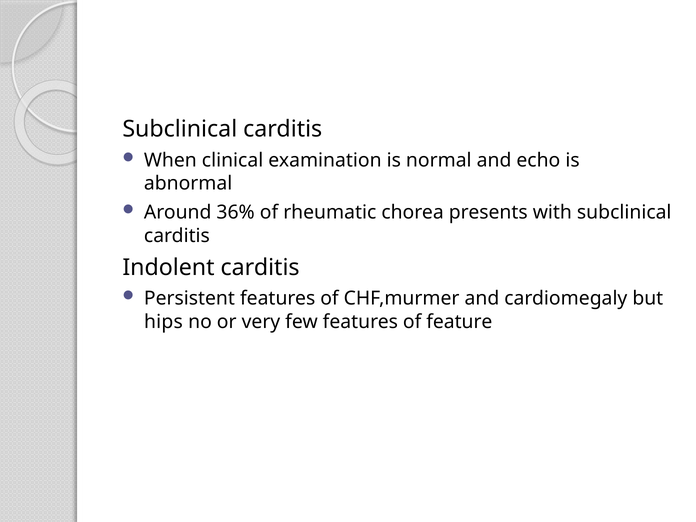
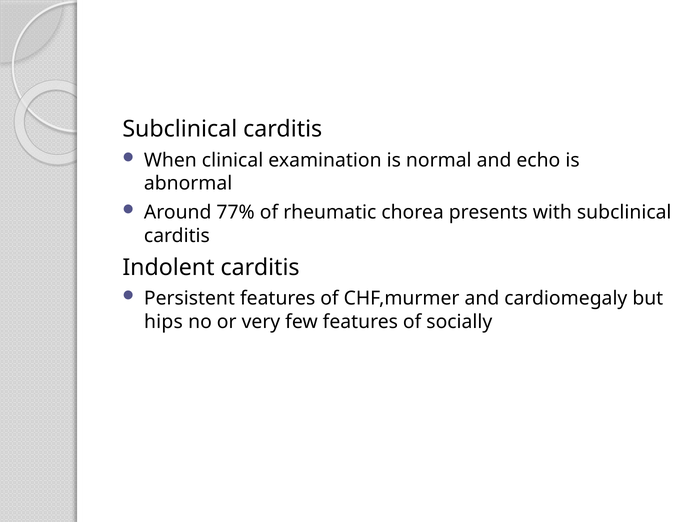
36%: 36% -> 77%
feature: feature -> socially
